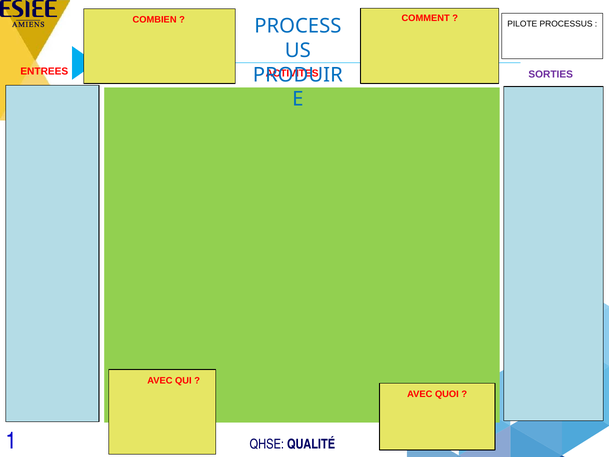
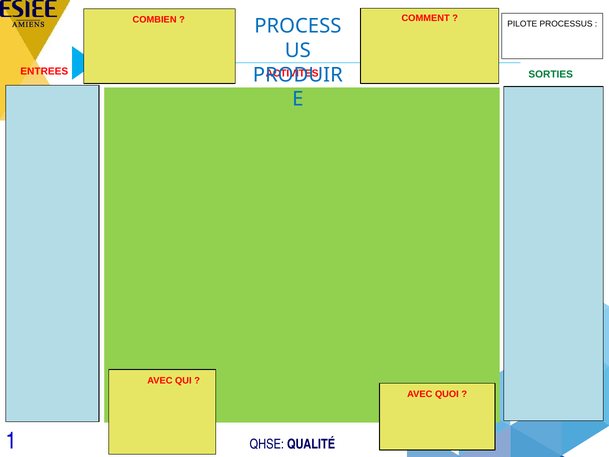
SORTIES colour: purple -> green
